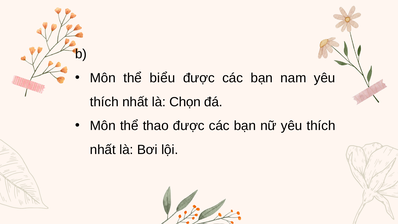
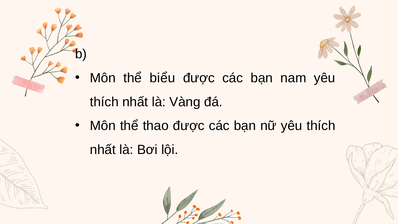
Chọn: Chọn -> Vàng
